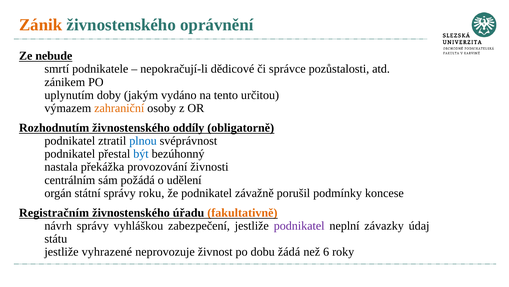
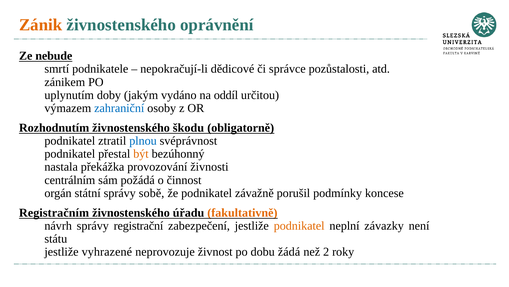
tento: tento -> oddíl
zahraniční colour: orange -> blue
oddíly: oddíly -> škodu
být colour: blue -> orange
udělení: udělení -> činnost
roku: roku -> sobě
vyhláškou: vyhláškou -> registrační
podnikatel at (299, 225) colour: purple -> orange
údaj: údaj -> není
6: 6 -> 2
